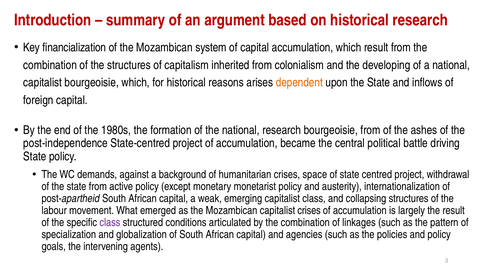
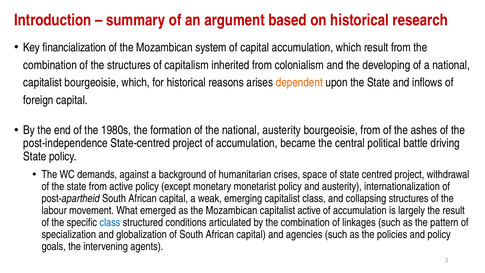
national research: research -> austerity
capitalist crises: crises -> active
class at (110, 222) colour: purple -> blue
